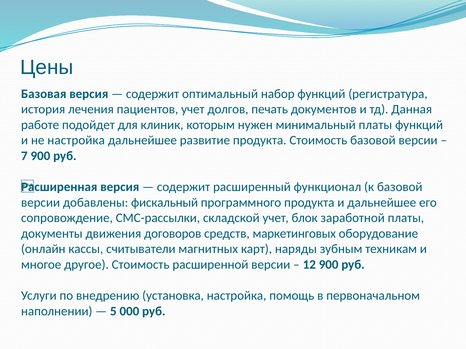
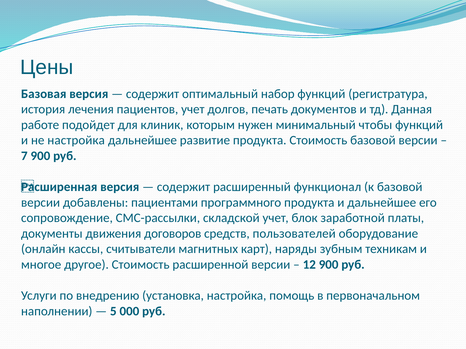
минимальный платы: платы -> чтобы
фискальный: фискальный -> пациентами
маркетинговых: маркетинговых -> пользователей
